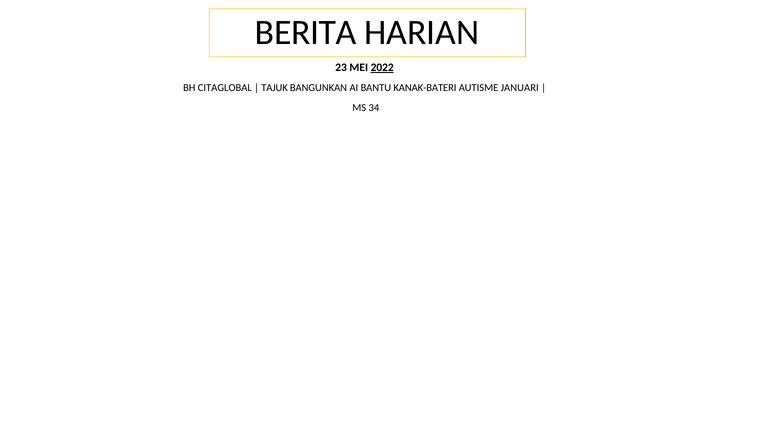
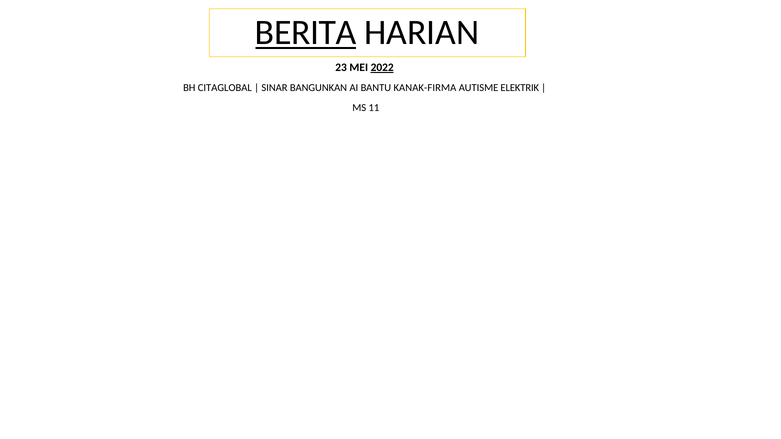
BERITA underline: none -> present
TAJUK: TAJUK -> SINAR
KANAK-BATERI: KANAK-BATERI -> KANAK-FIRMA
JANUARI: JANUARI -> ELEKTRIK
34: 34 -> 11
